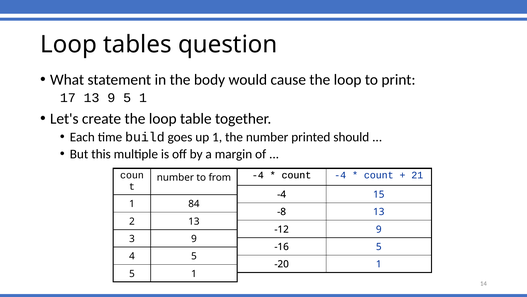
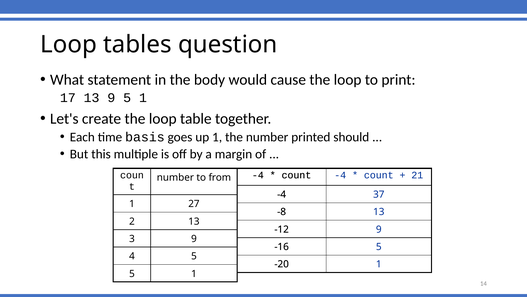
build: build -> basis
15: 15 -> 37
84: 84 -> 27
